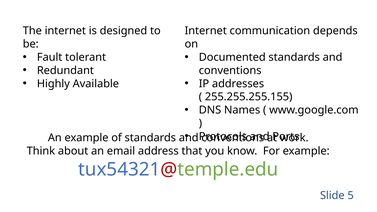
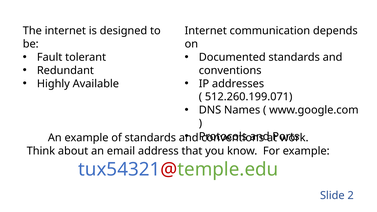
255.255.255.155: 255.255.255.155 -> 512.260.199.071
5: 5 -> 2
